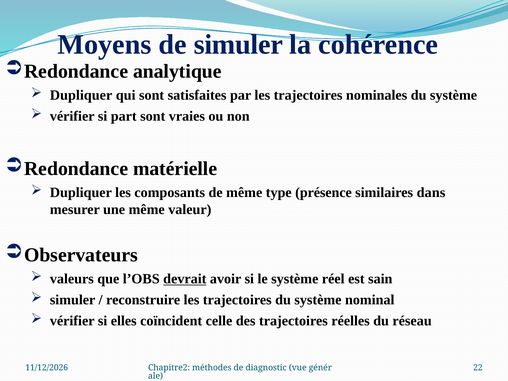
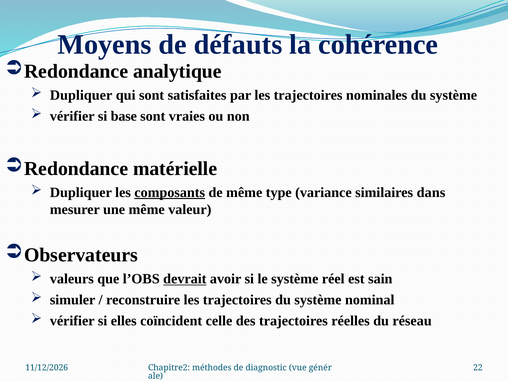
de simuler: simuler -> défauts
part: part -> base
composants underline: none -> present
présence: présence -> variance
